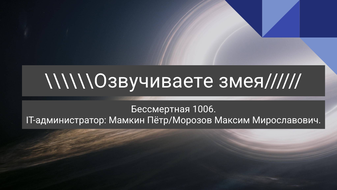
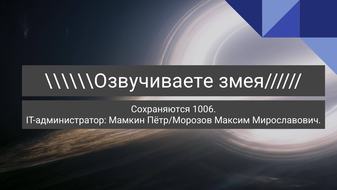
Бессмертная: Бессмертная -> Сохраняются
